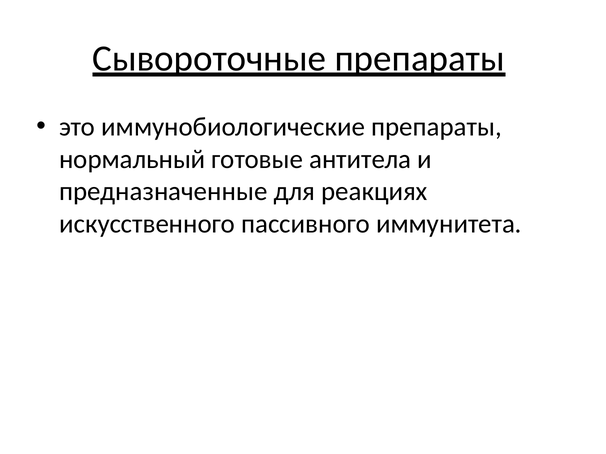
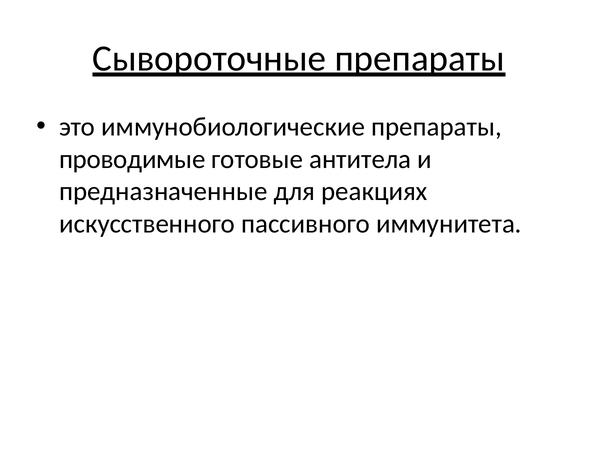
нормальный: нормальный -> проводимые
